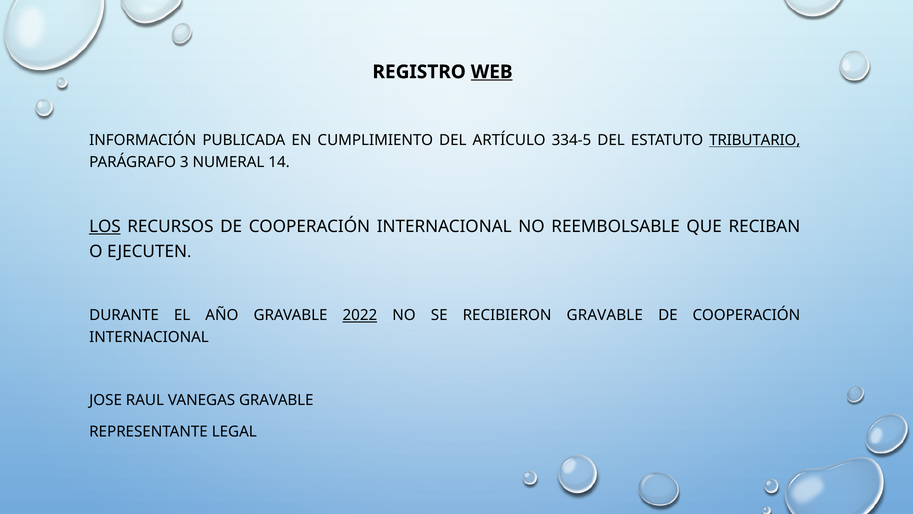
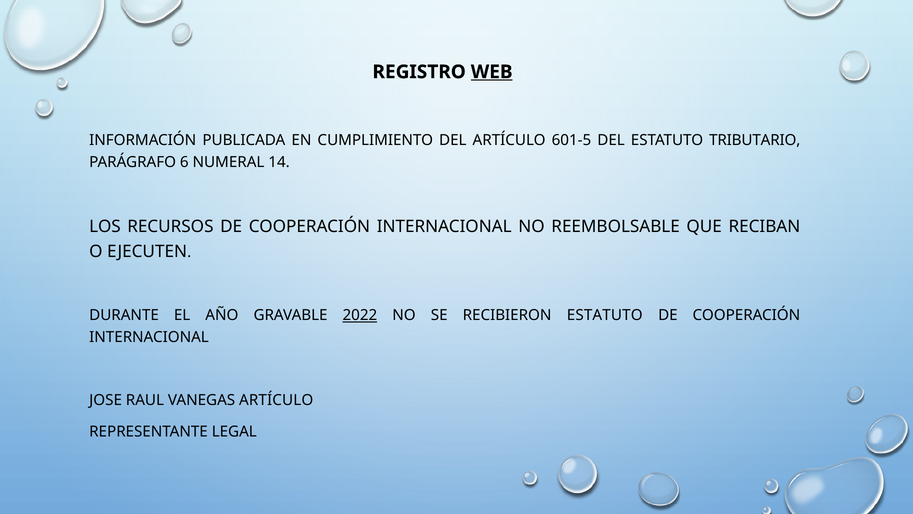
334-5: 334-5 -> 601-5
TRIBUTARIO underline: present -> none
3: 3 -> 6
LOS underline: present -> none
RECIBIERON GRAVABLE: GRAVABLE -> ESTATUTO
VANEGAS GRAVABLE: GRAVABLE -> ARTÍCULO
